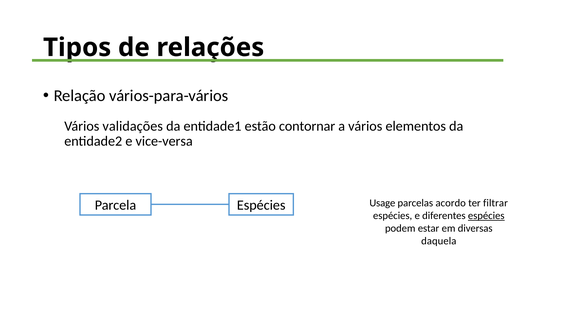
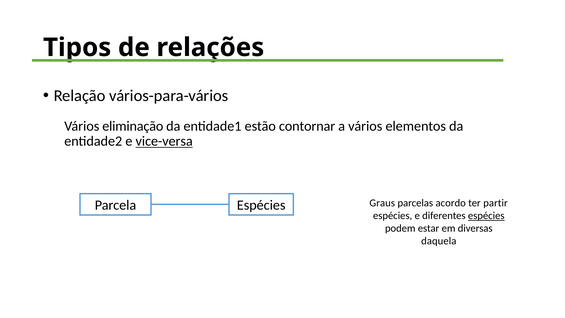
validações: validações -> eliminação
vice-versa underline: none -> present
Usage: Usage -> Graus
filtrar: filtrar -> partir
